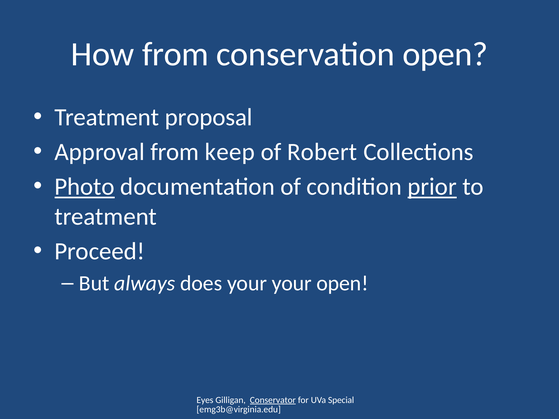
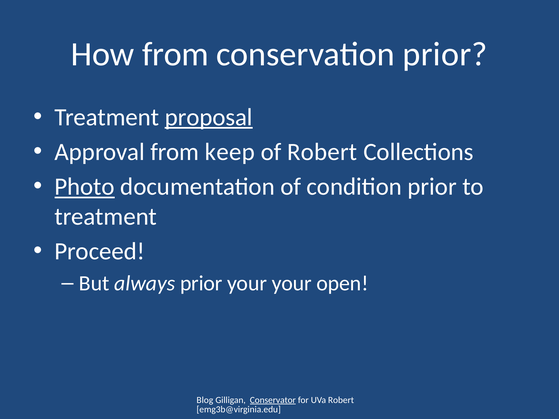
conservation open: open -> prior
proposal underline: none -> present
prior at (432, 187) underline: present -> none
always does: does -> prior
Eyes: Eyes -> Blog
UVa Special: Special -> Robert
